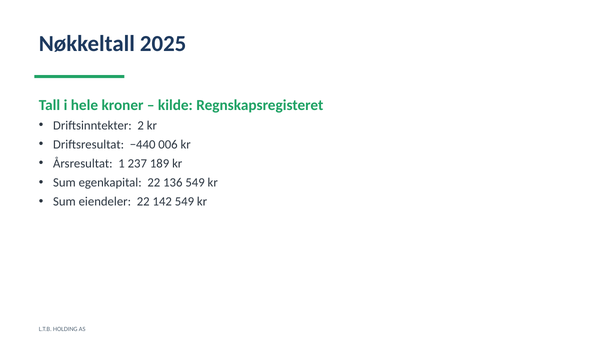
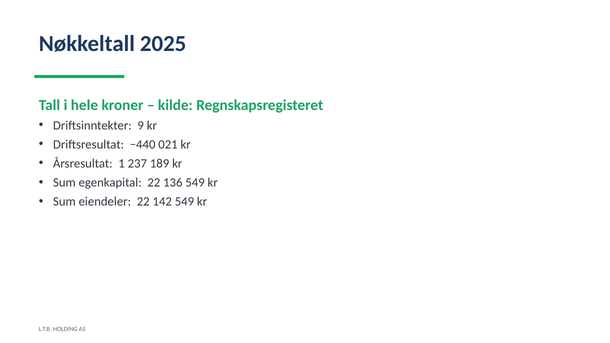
2: 2 -> 9
006: 006 -> 021
